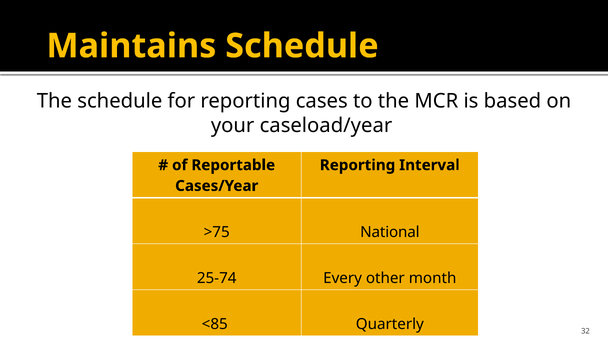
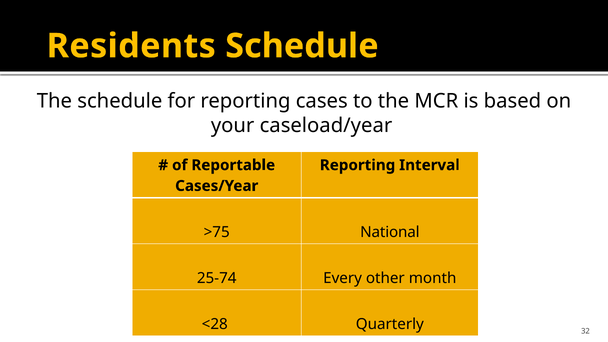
Maintains: Maintains -> Residents
<85: <85 -> <28
